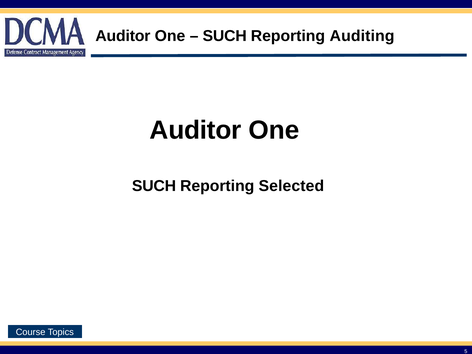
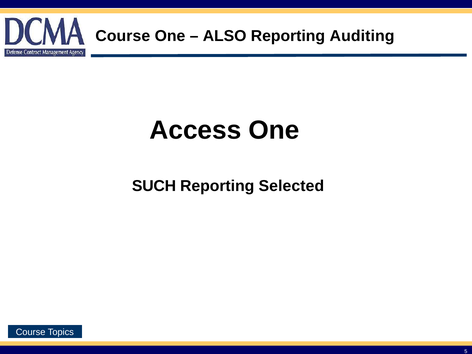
Auditor at (123, 36): Auditor -> Course
SUCH at (225, 36): SUCH -> ALSO
Auditor at (196, 130): Auditor -> Access
